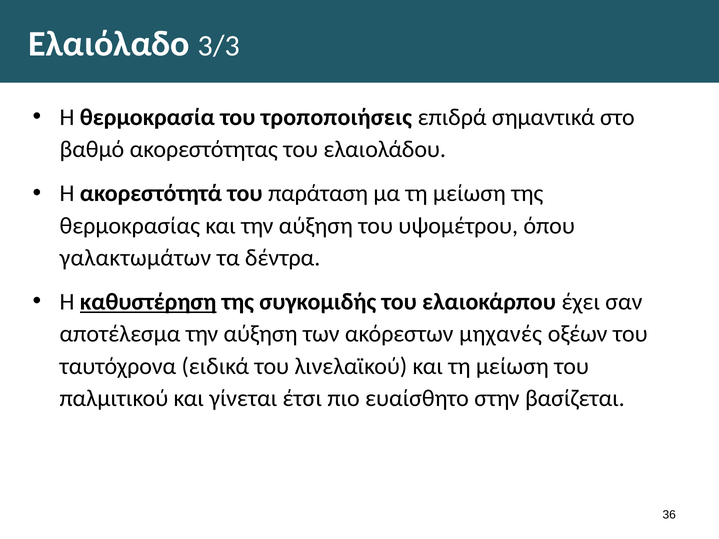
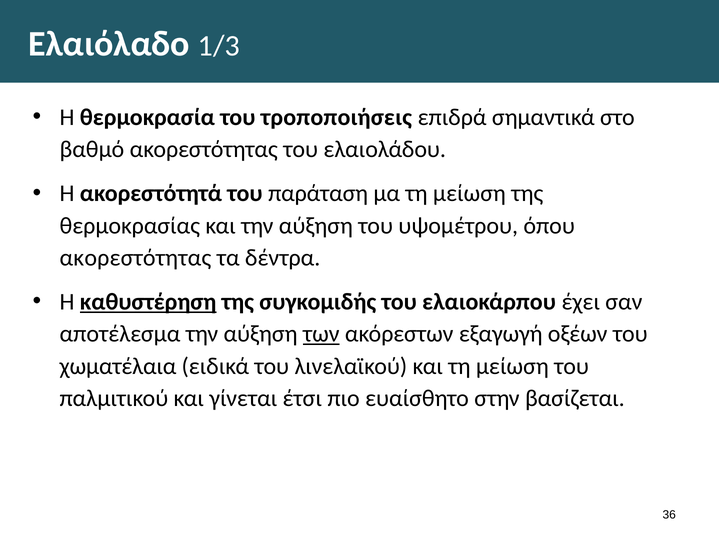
3/3: 3/3 -> 1/3
γαλακτωμάτων at (135, 258): γαλακτωμάτων -> ακορεστότητας
των underline: none -> present
μηχανές: μηχανές -> εξαγωγή
ταυτόχρονα: ταυτόχρονα -> χωματέλαια
